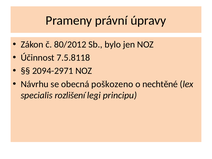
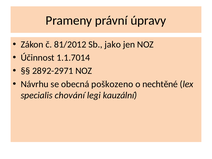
80/2012: 80/2012 -> 81/2012
bylo: bylo -> jako
7.5.8118: 7.5.8118 -> 1.1.7014
2094-2971: 2094-2971 -> 2892-2971
rozlišení: rozlišení -> chování
principu: principu -> kauzální
